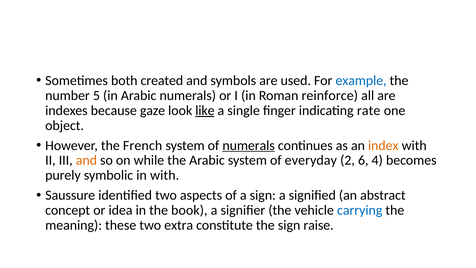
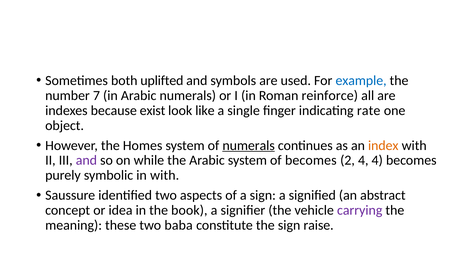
created: created -> uplifted
5: 5 -> 7
gaze: gaze -> exist
like underline: present -> none
French: French -> Homes
and at (86, 160) colour: orange -> purple
of everyday: everyday -> becomes
2 6: 6 -> 4
carrying colour: blue -> purple
extra: extra -> baba
